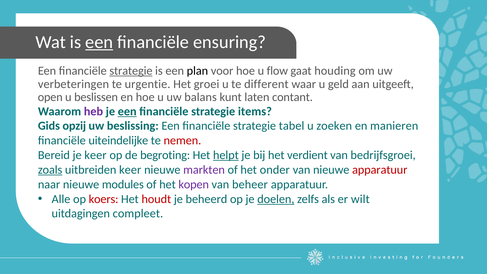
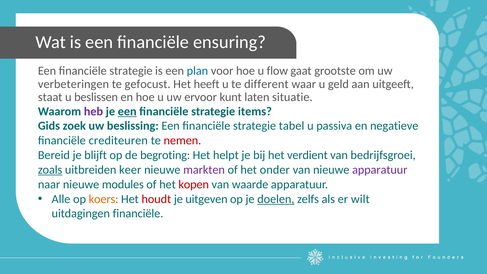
een at (99, 42) underline: present -> none
strategie at (131, 71) underline: present -> none
plan colour: black -> blue
houding: houding -> grootste
urgentie: urgentie -> gefocust
groei: groei -> heeft
open: open -> staat
balans: balans -> ervoor
contant: contant -> situatie
opzij: opzij -> zoek
zoeken: zoeken -> passiva
manieren: manieren -> negatieve
uiteindelijke: uiteindelijke -> crediteuren
je keer: keer -> blijft
helpt underline: present -> none
apparatuur at (380, 170) colour: red -> purple
kopen colour: purple -> red
beheer: beheer -> waarde
koers colour: red -> orange
beheerd: beheerd -> uitgeven
uitdagingen compleet: compleet -> financiële
